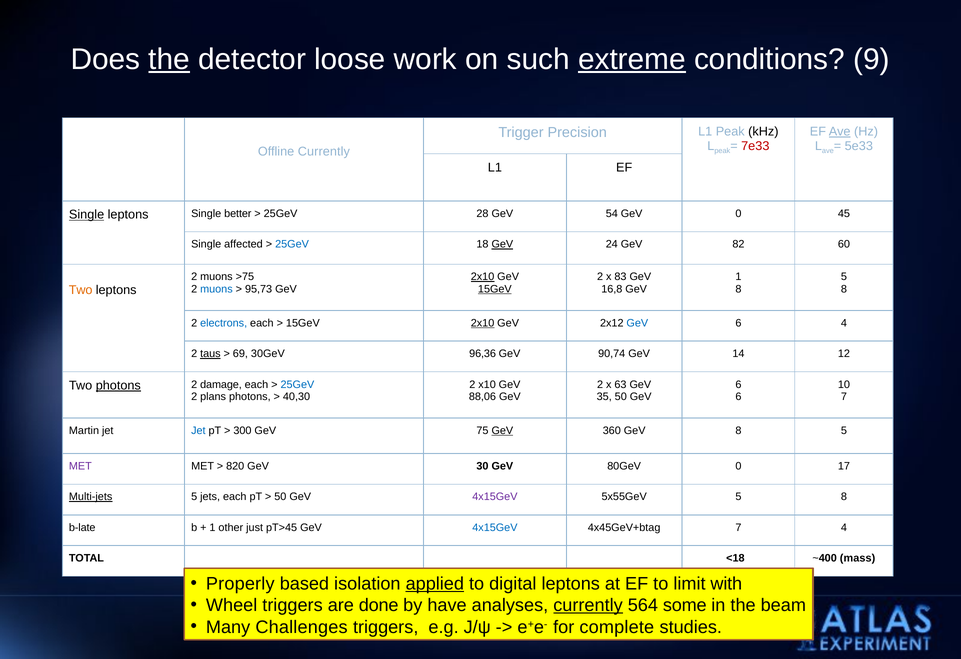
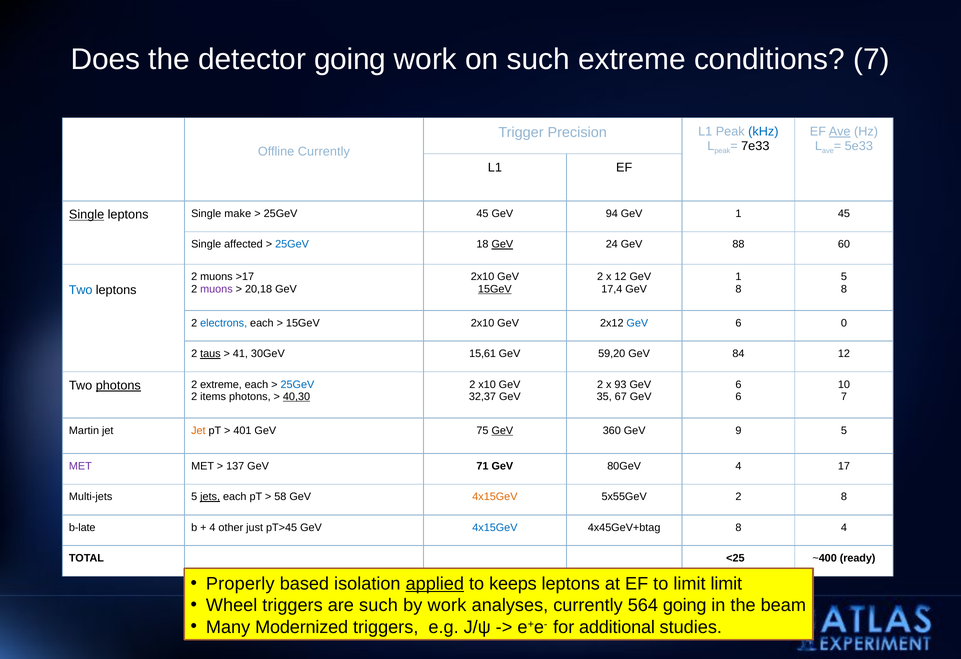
the at (169, 59) underline: present -> none
detector loose: loose -> going
extreme at (632, 59) underline: present -> none
conditions 9: 9 -> 7
kHz colour: black -> blue
7e33 colour: red -> black
better: better -> make
25GeV 28: 28 -> 45
54: 54 -> 94
0 at (738, 214): 0 -> 1
82: 82 -> 88
>75: >75 -> >17
2x10 at (483, 277) underline: present -> none
x 83: 83 -> 12
muons at (216, 289) colour: blue -> purple
95,73: 95,73 -> 20,18
16,8: 16,8 -> 17,4
Two at (81, 290) colour: orange -> blue
2x10 at (483, 323) underline: present -> none
6 4: 4 -> 0
69: 69 -> 41
96,36: 96,36 -> 15,61
90,74: 90,74 -> 59,20
14: 14 -> 84
63: 63 -> 93
2 damage: damage -> extreme
plans: plans -> items
40,30 underline: none -> present
88,06: 88,06 -> 32,37
35 50: 50 -> 67
Jet at (198, 431) colour: blue -> orange
300: 300 -> 401
GeV 8: 8 -> 9
820: 820 -> 137
30: 30 -> 71
80GeV 0: 0 -> 4
Multi-jets underline: present -> none
jets underline: none -> present
50 at (280, 497): 50 -> 58
4x15GeV at (495, 497) colour: purple -> orange
5x55GeV 5: 5 -> 2
1 at (212, 528): 1 -> 4
4x45GeV+btag 7: 7 -> 8
<18: <18 -> <25
mass: mass -> ready
digital: digital -> keeps
limit with: with -> limit
are done: done -> such
by have: have -> work
currently at (588, 606) underline: present -> none
564 some: some -> going
Challenges: Challenges -> Modernized
complete: complete -> additional
